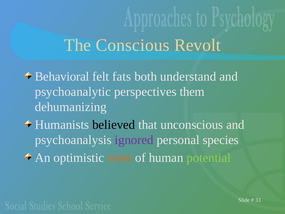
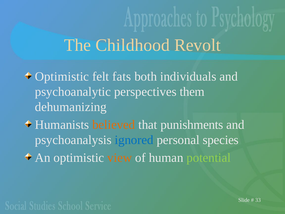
Conscious: Conscious -> Childhood
Behavioral at (62, 76): Behavioral -> Optimistic
understand: understand -> individuals
believed colour: black -> orange
unconscious: unconscious -> punishments
ignored colour: purple -> blue
